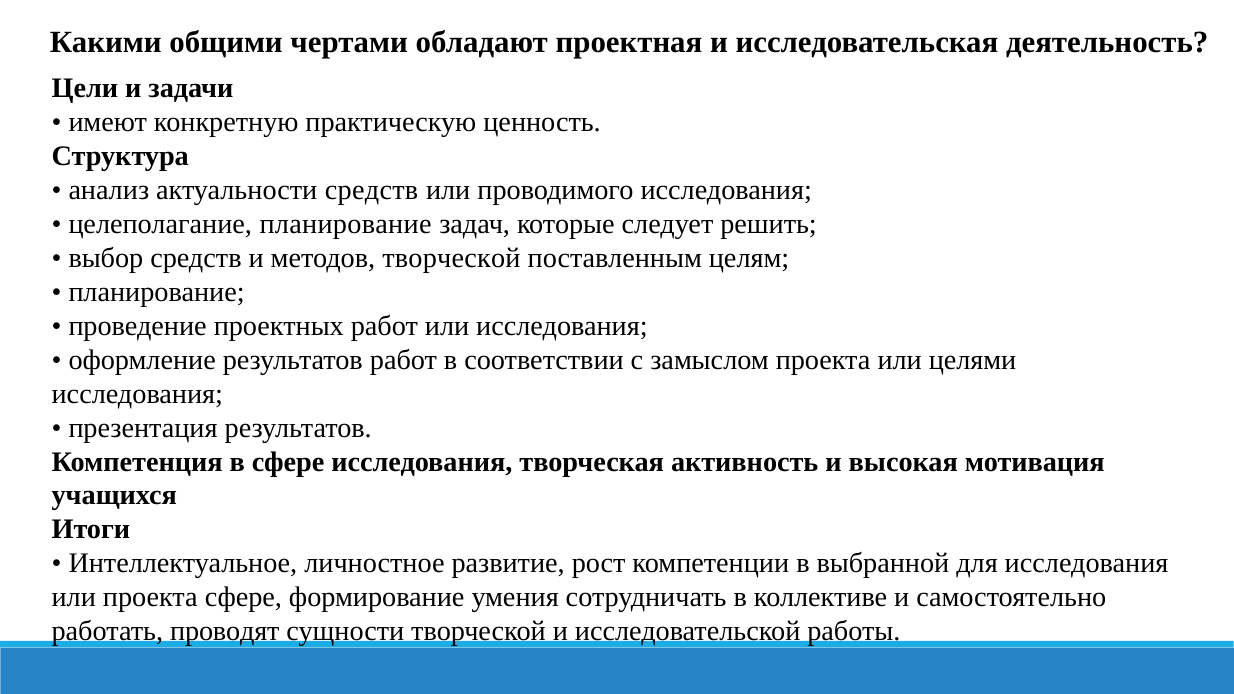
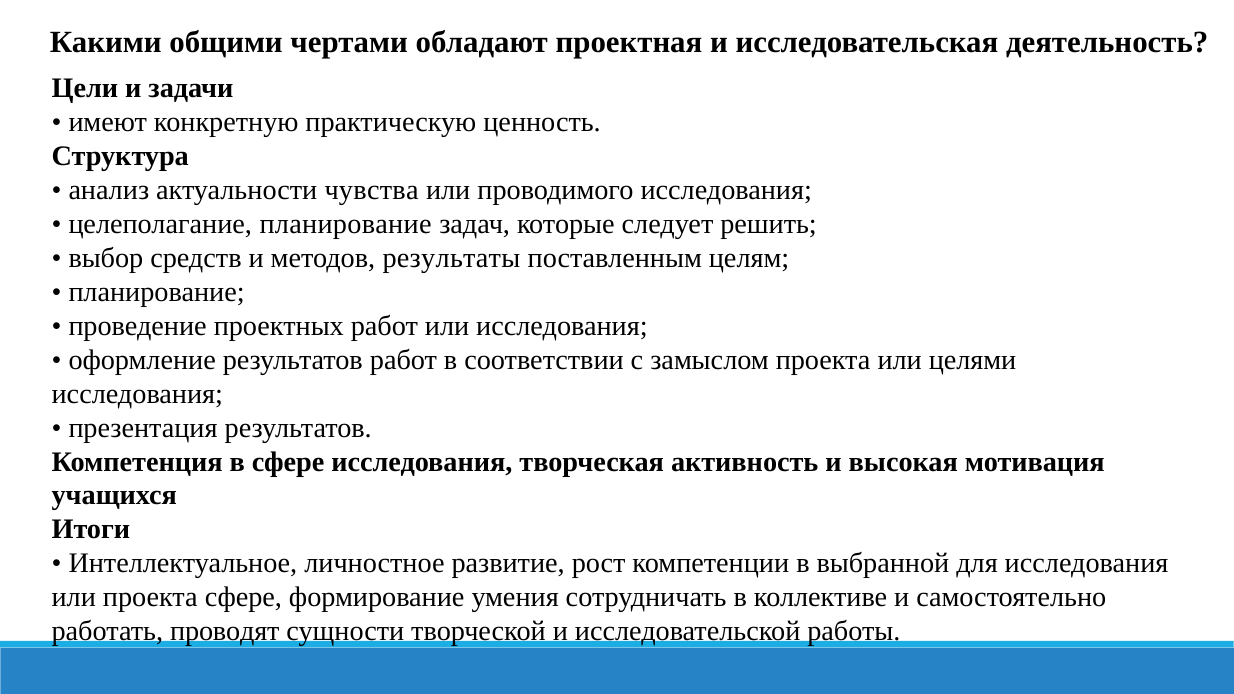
актуальности средств: средств -> чувства
методов творческой: творческой -> результаты
